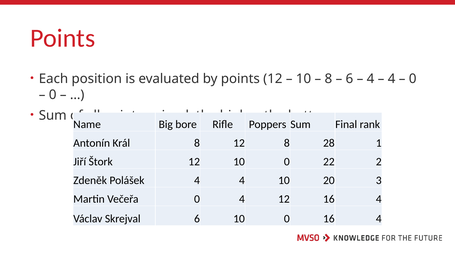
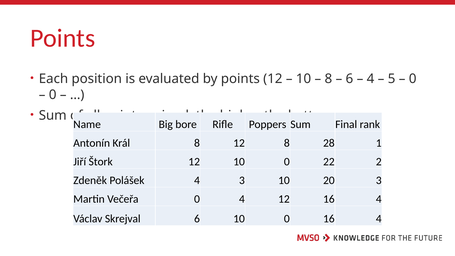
4 at (392, 79): 4 -> 5
4 4: 4 -> 3
